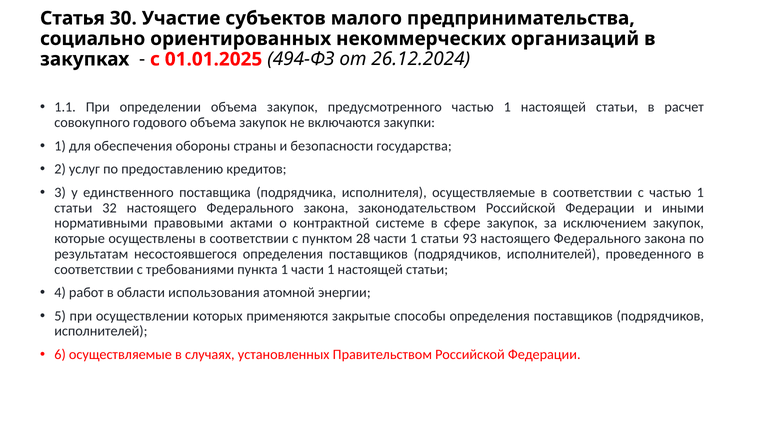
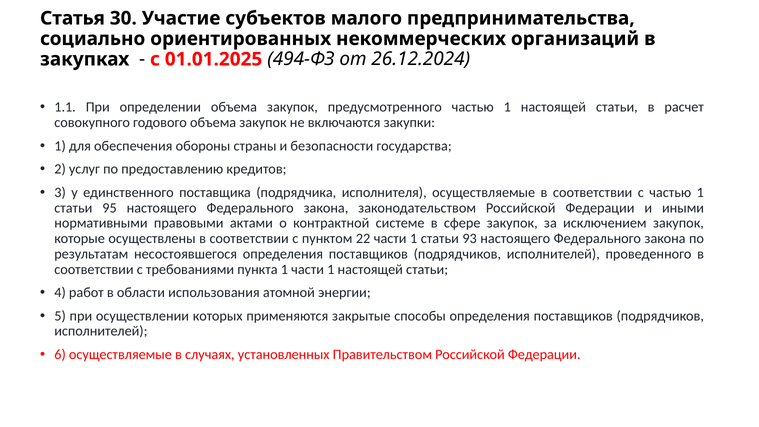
32: 32 -> 95
28: 28 -> 22
